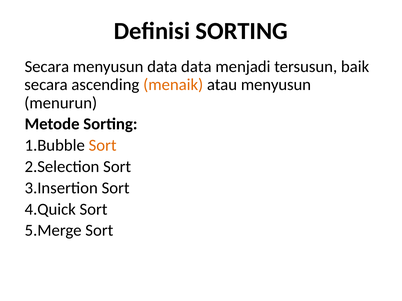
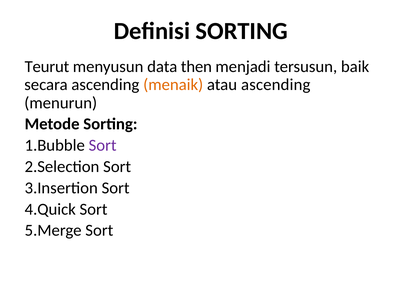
Secara at (47, 67): Secara -> Teurut
data data: data -> then
atau menyusun: menyusun -> ascending
Sort at (103, 146) colour: orange -> purple
